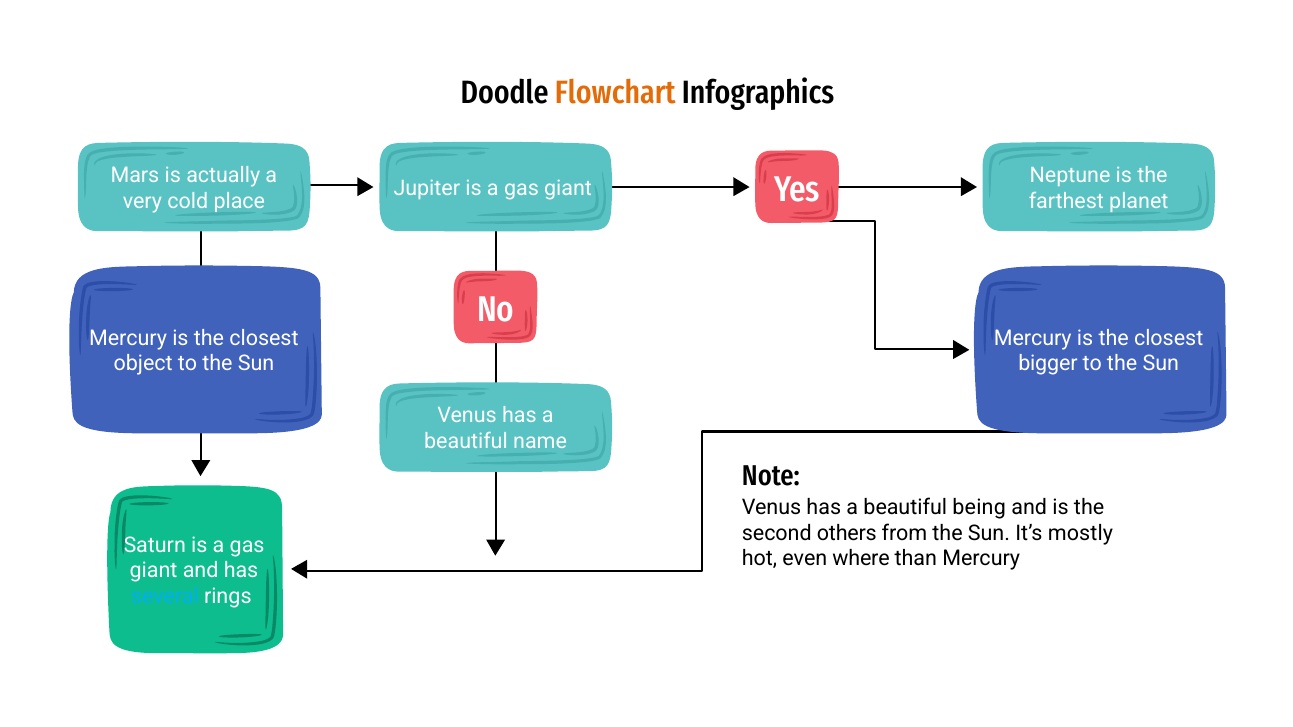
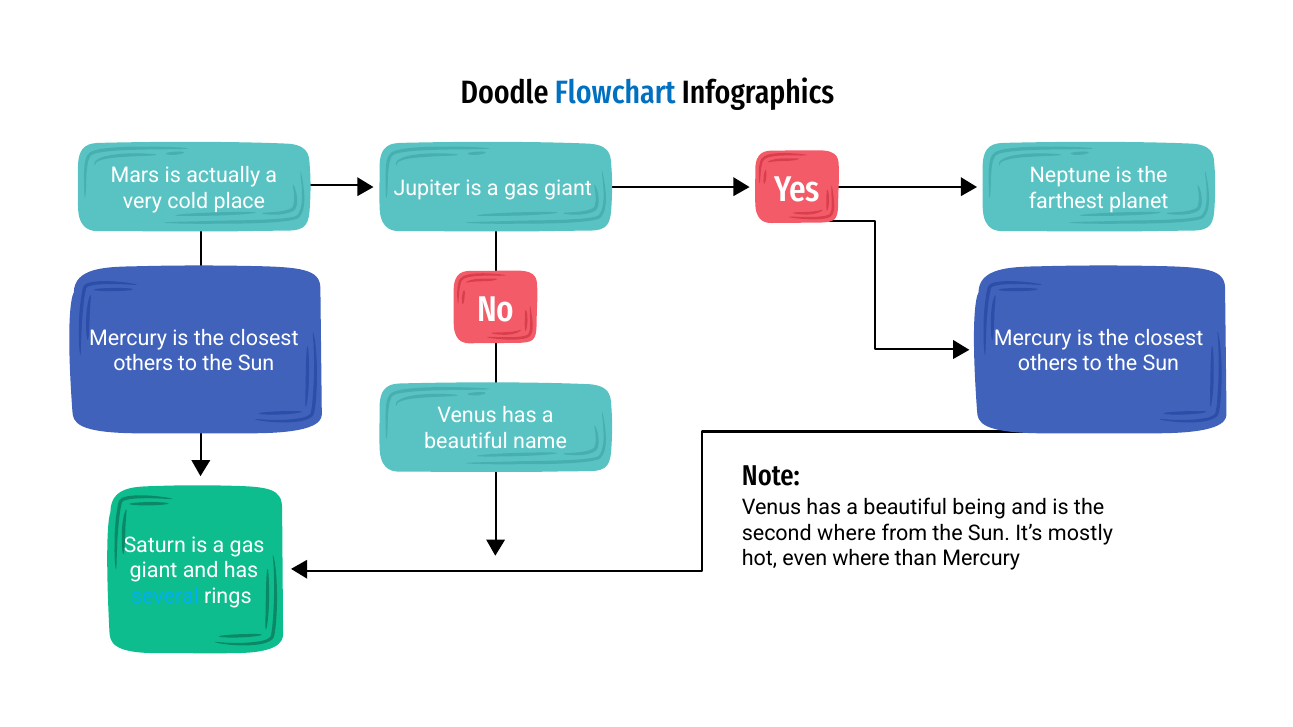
Flowchart colour: orange -> blue
object at (143, 364): object -> others
bigger at (1048, 364): bigger -> others
second others: others -> where
